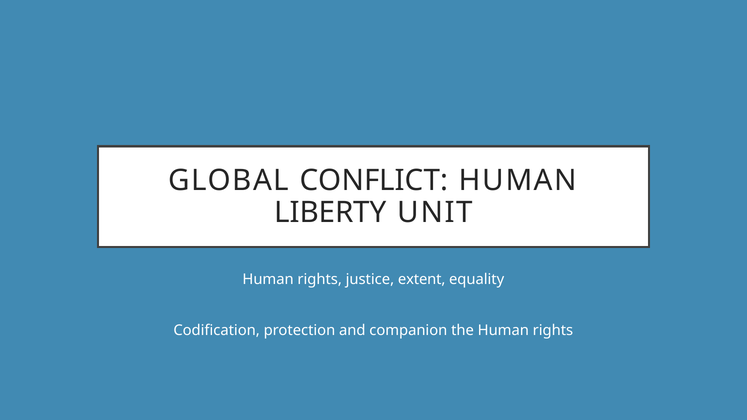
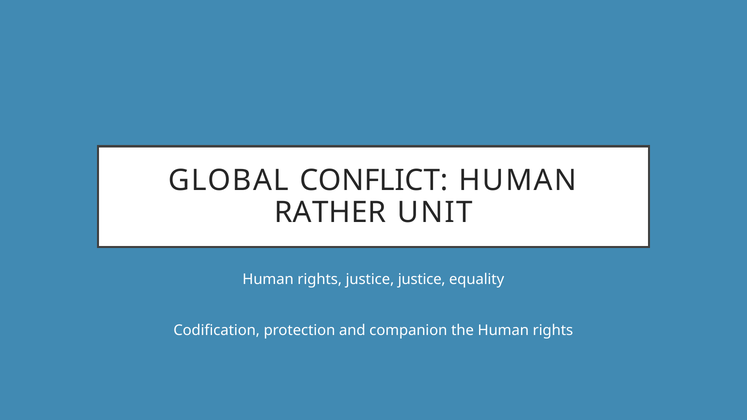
LIBERTY: LIBERTY -> RATHER
justice extent: extent -> justice
